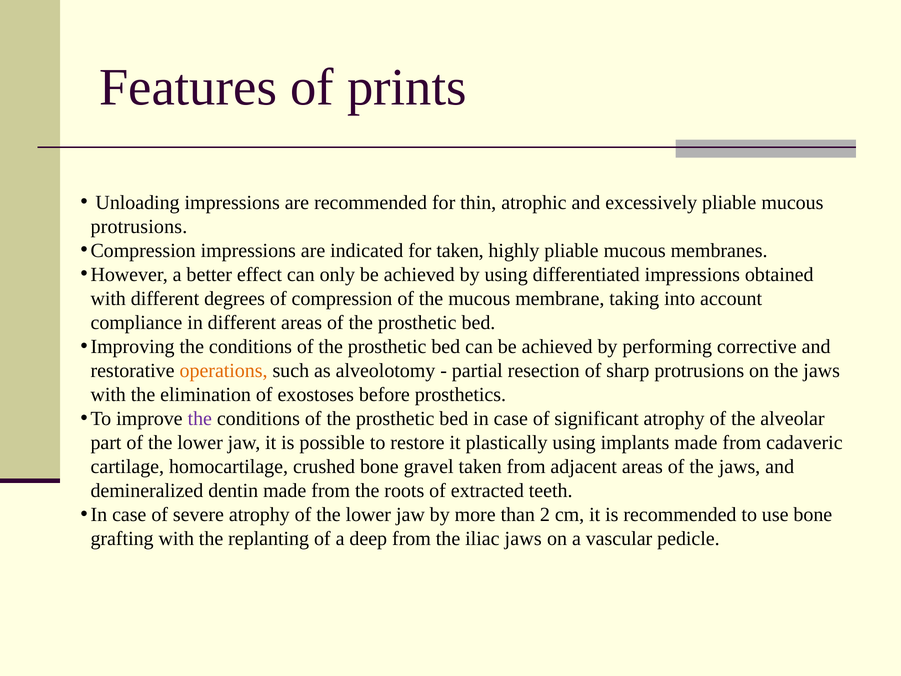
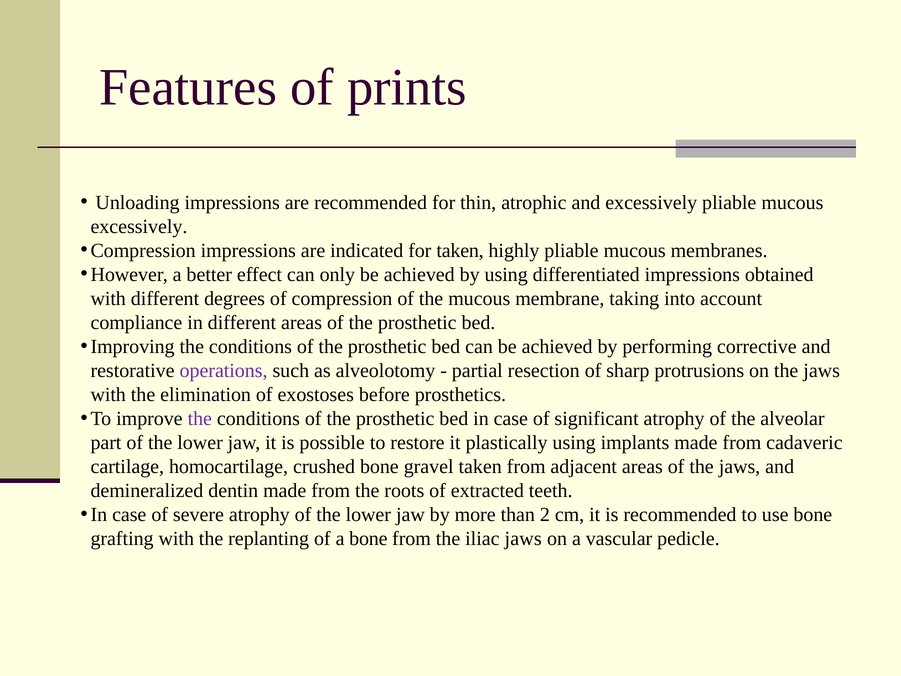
protrusions at (139, 226): protrusions -> excessively
operations colour: orange -> purple
a deep: deep -> bone
